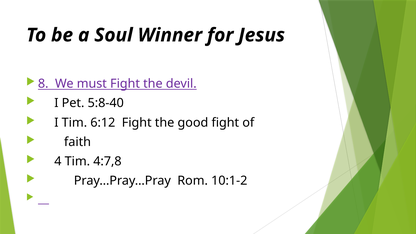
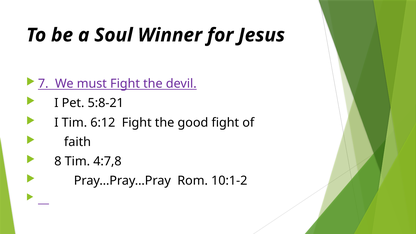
8: 8 -> 7
5:8-40: 5:8-40 -> 5:8-21
4: 4 -> 8
